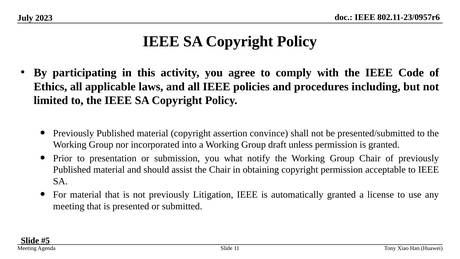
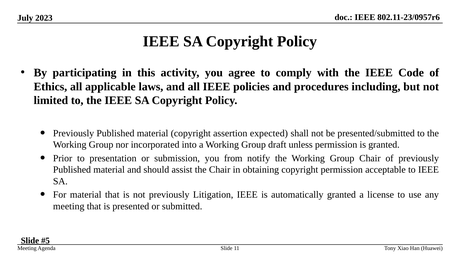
convince: convince -> expected
what: what -> from
